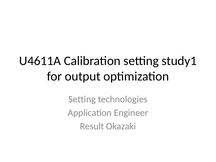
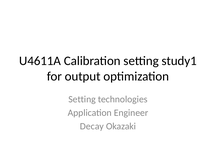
Result: Result -> Decay
